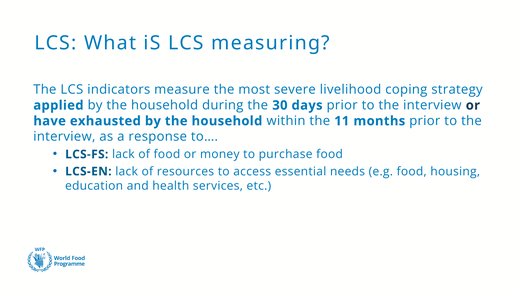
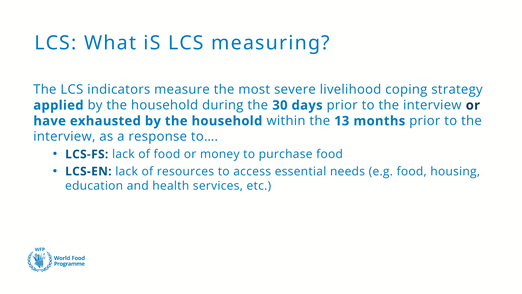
11: 11 -> 13
